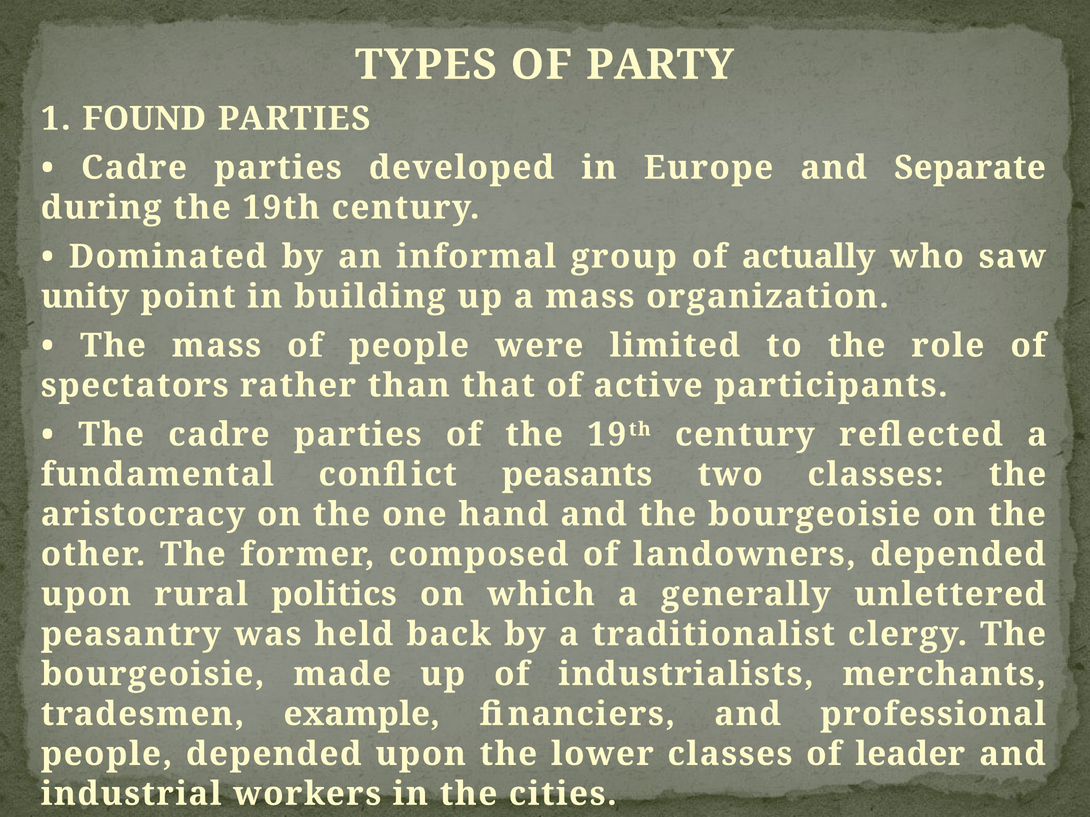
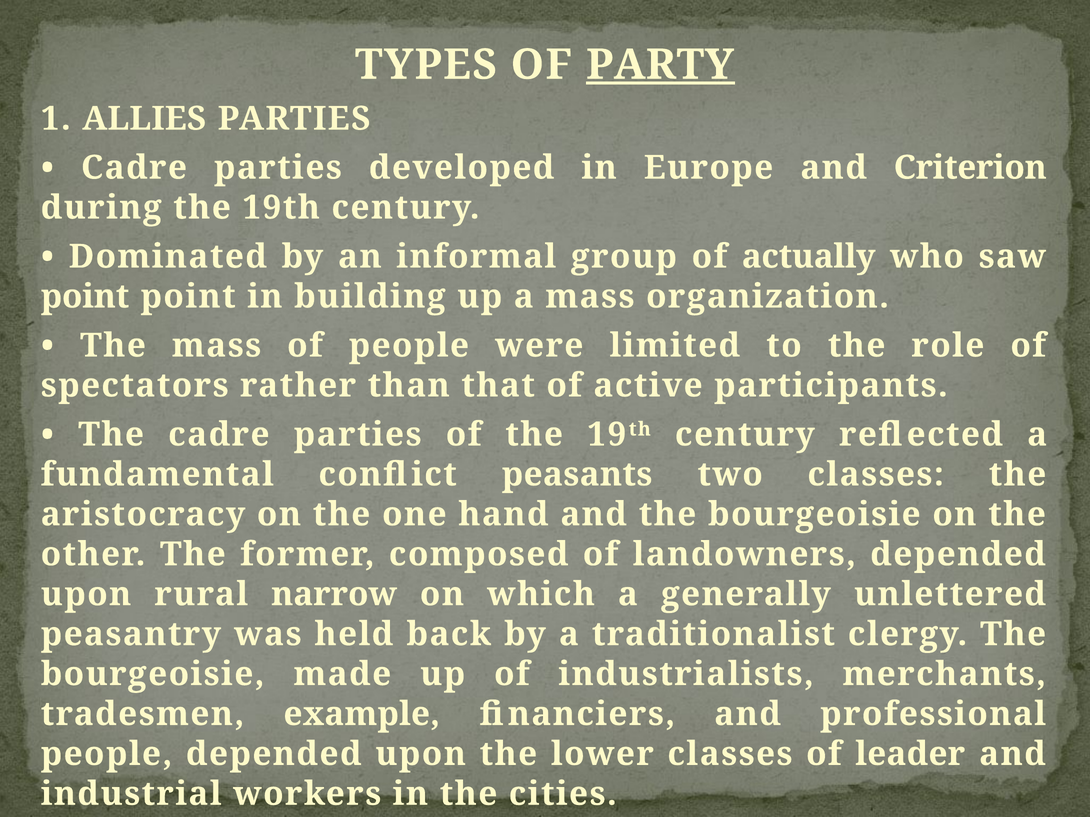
PARTY underline: none -> present
FOUND: FOUND -> ALLIES
Separate: Separate -> Criterion
unity at (85, 297): unity -> point
politics: politics -> narrow
